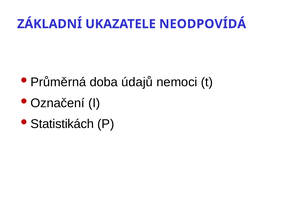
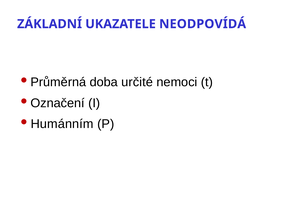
údajů: údajů -> určité
Statistikách: Statistikách -> Humánním
